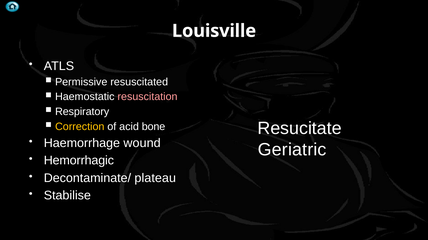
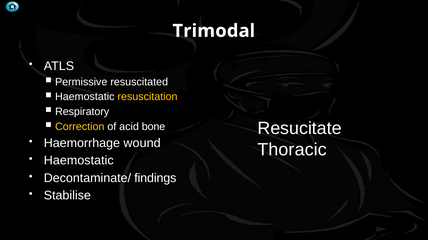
Louisville: Louisville -> Trimodal
resuscitation colour: pink -> yellow
Geriatric: Geriatric -> Thoracic
Hemorrhagic at (79, 161): Hemorrhagic -> Haemostatic
plateau: plateau -> findings
